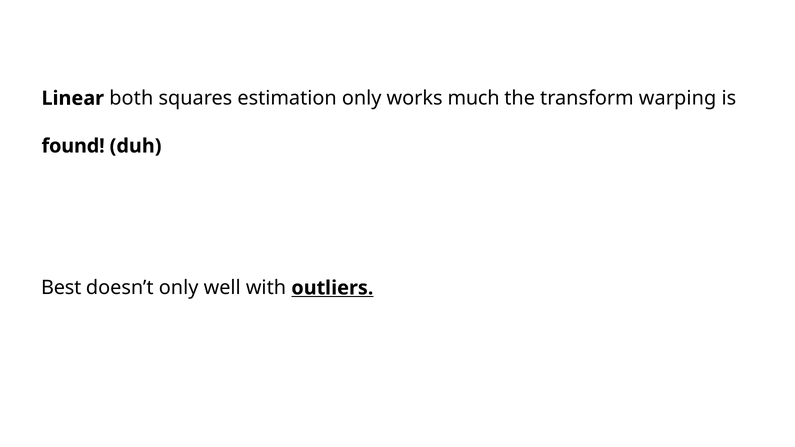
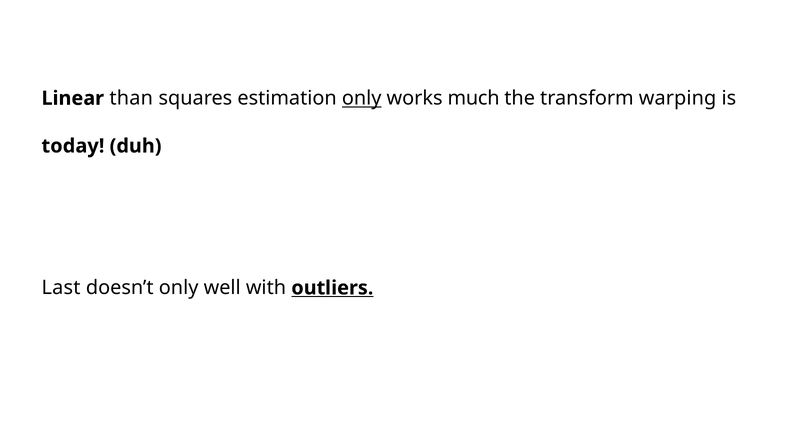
both: both -> than
only at (362, 98) underline: none -> present
found: found -> today
Best: Best -> Last
